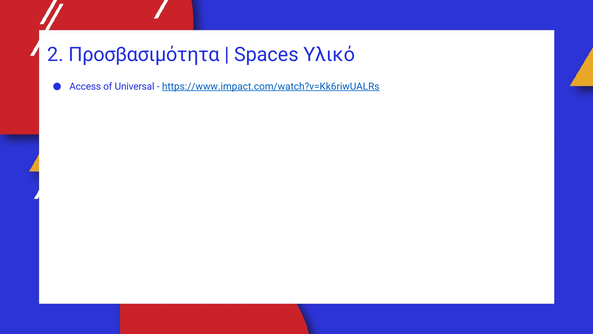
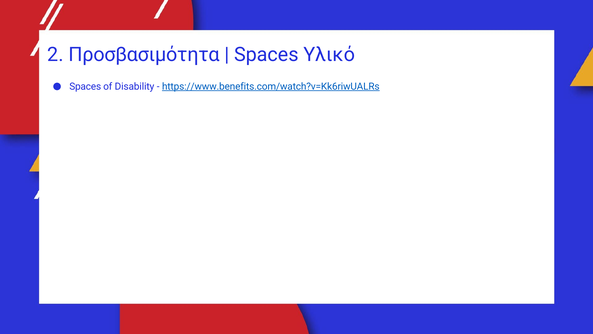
Access at (85, 86): Access -> Spaces
Universal: Universal -> Disability
https://www.impact.com/watch?v=Kk6riwUALRs: https://www.impact.com/watch?v=Kk6riwUALRs -> https://www.benefits.com/watch?v=Kk6riwUALRs
